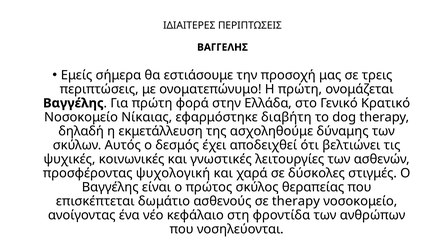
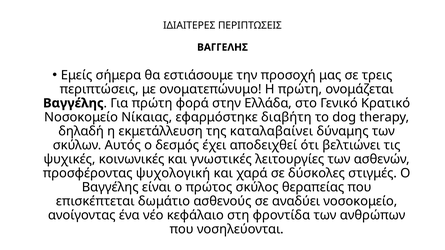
ασχοληθούμε: ασχοληθούμε -> καταλαβαίνει
σε therapy: therapy -> αναδύει
